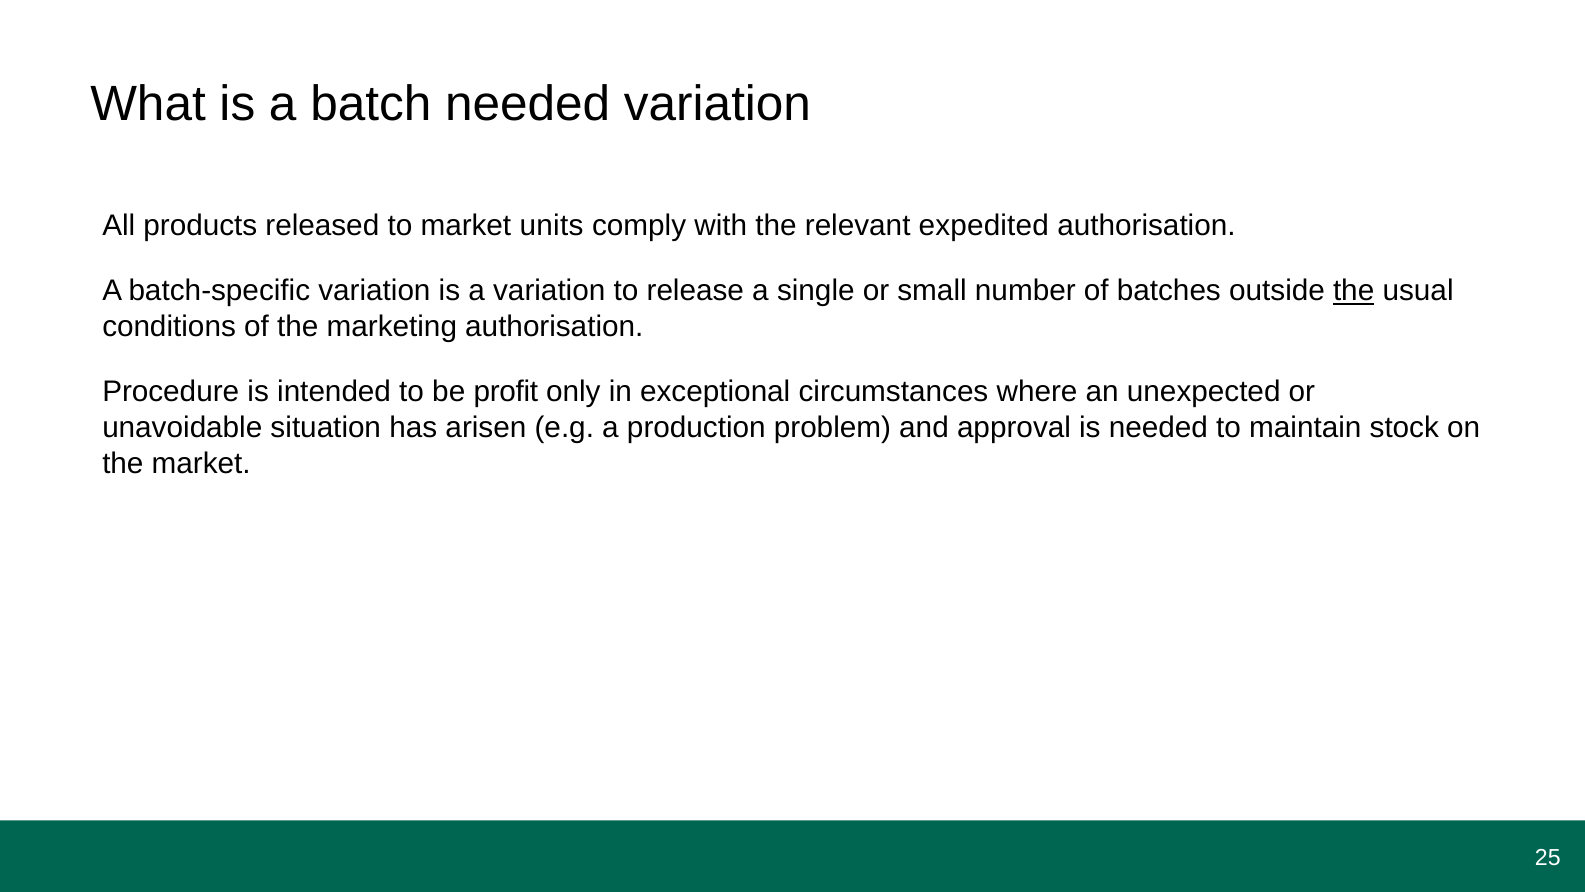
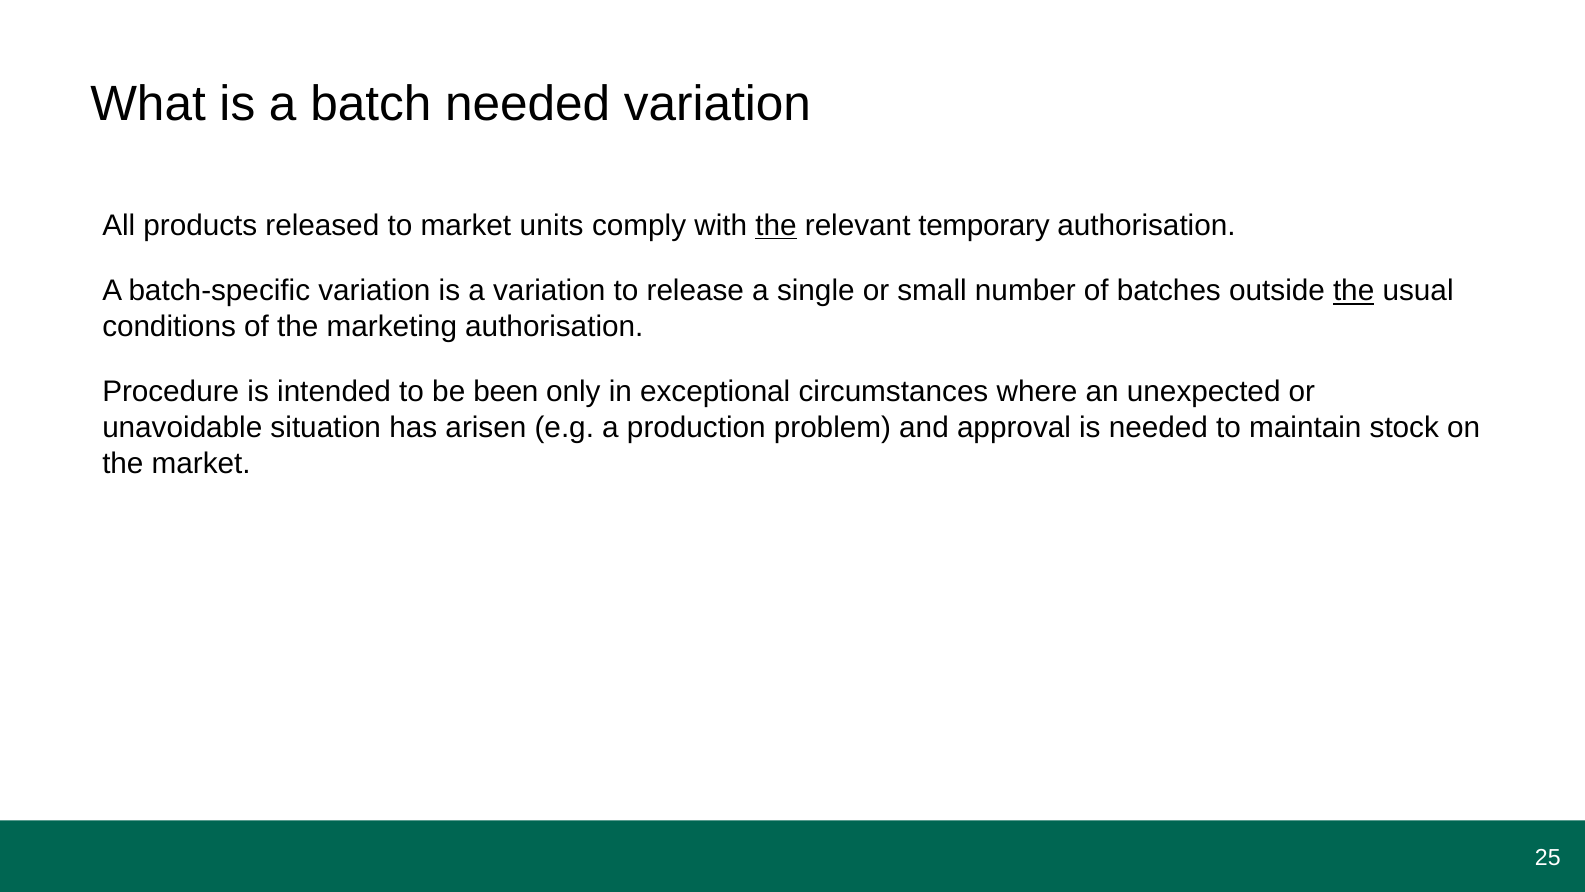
the at (776, 226) underline: none -> present
expedited: expedited -> temporary
profit: profit -> been
